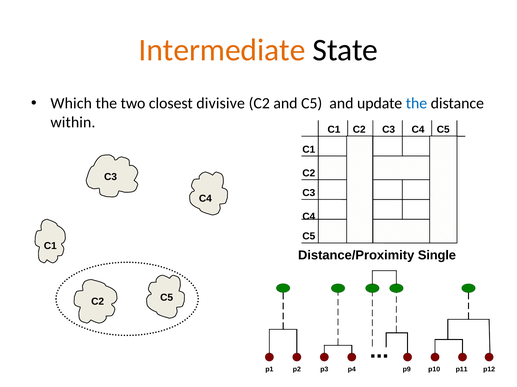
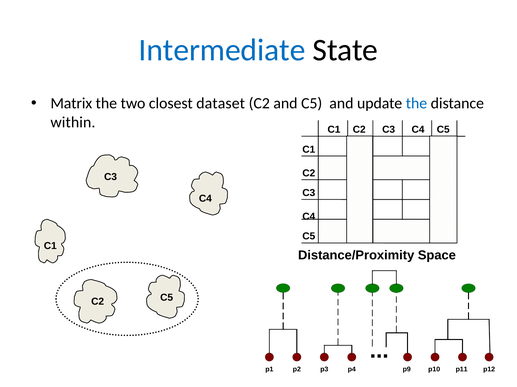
Intermediate colour: orange -> blue
Which: Which -> Matrix
divisive: divisive -> dataset
Single: Single -> Space
